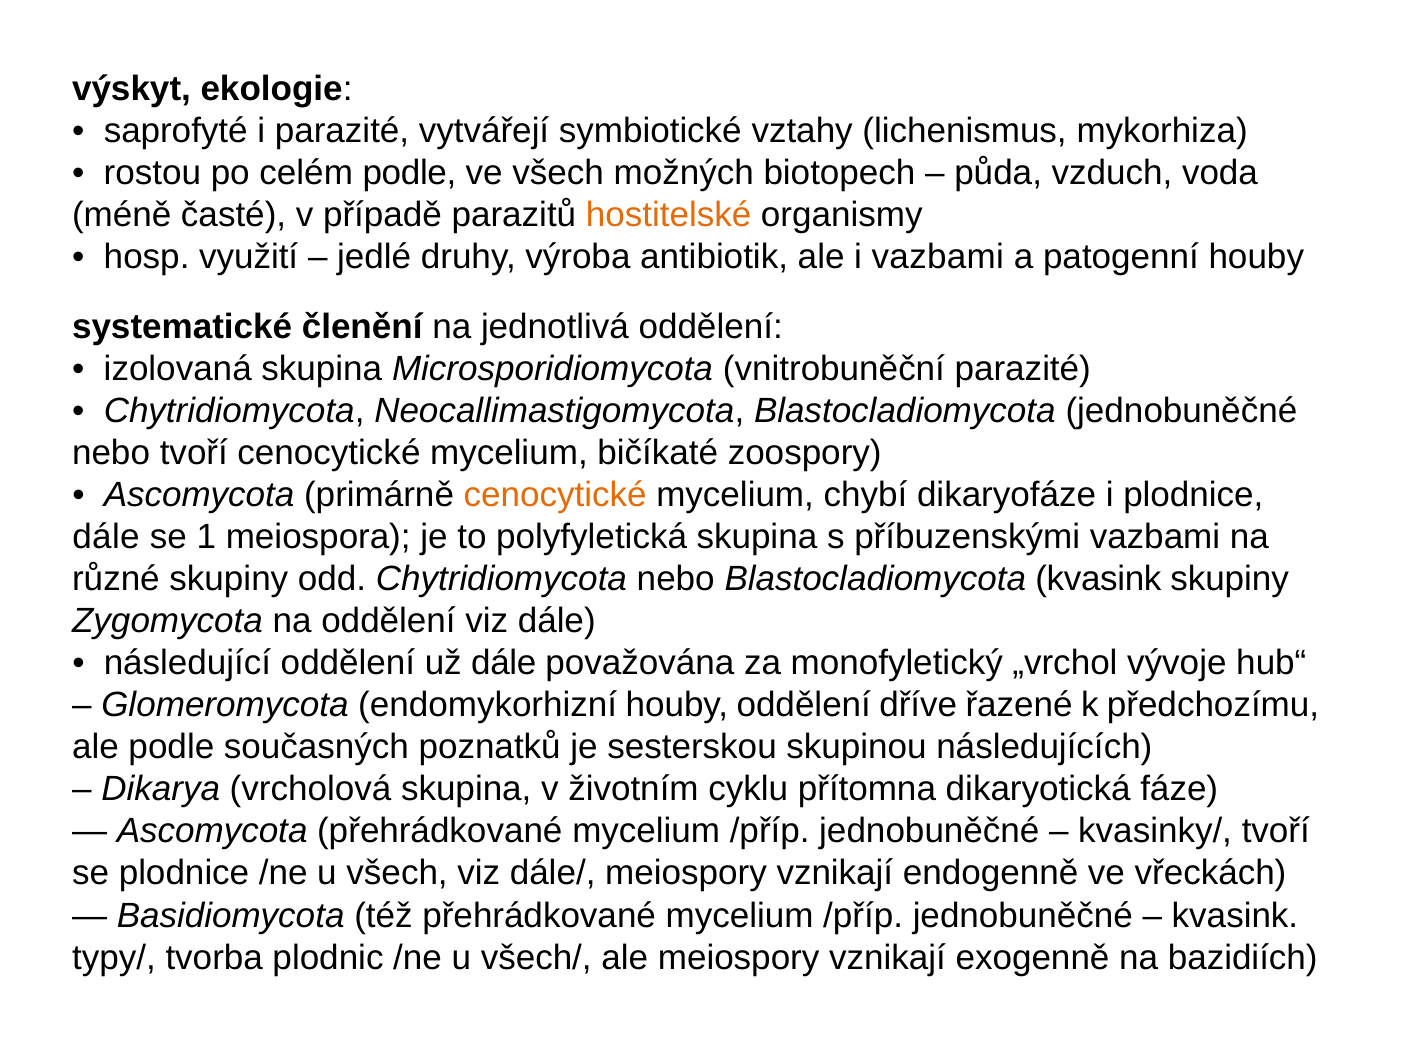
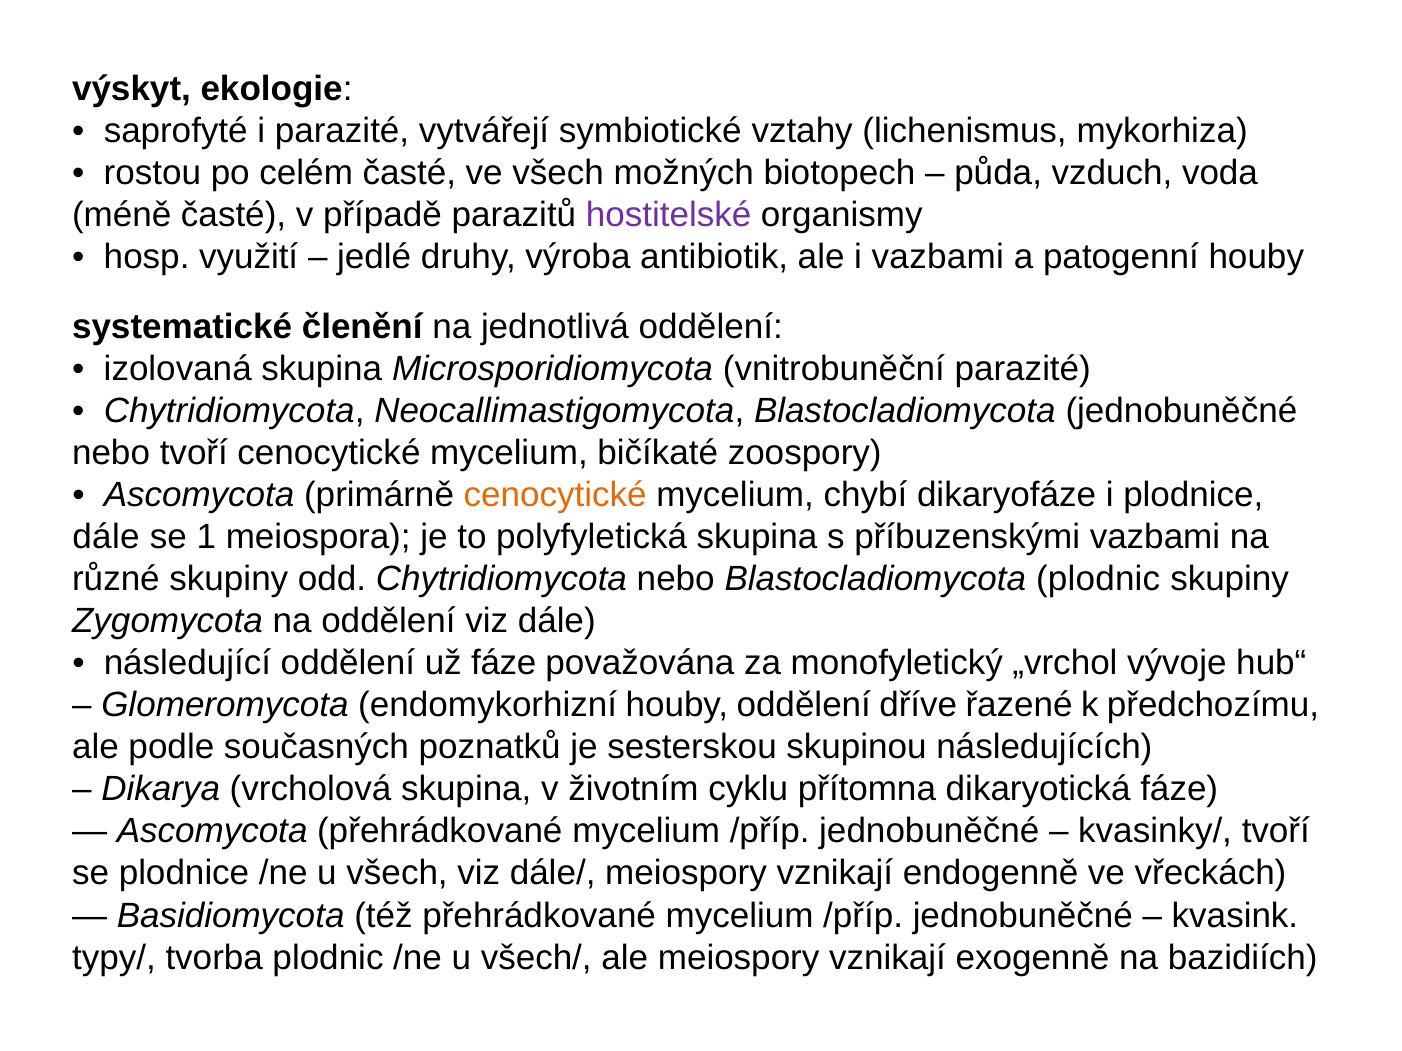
celém podle: podle -> časté
hostitelské colour: orange -> purple
Blastocladiomycota kvasink: kvasink -> plodnic
už dále: dále -> fáze
